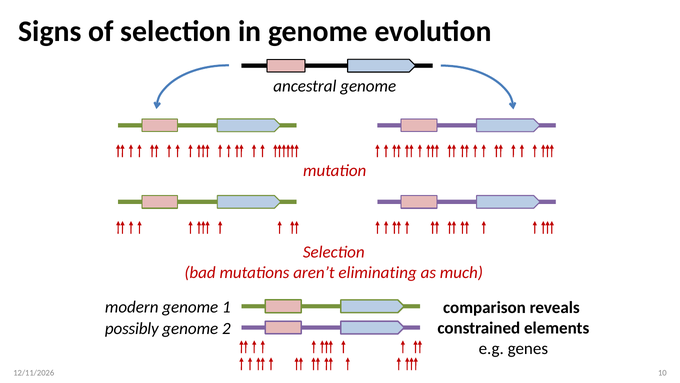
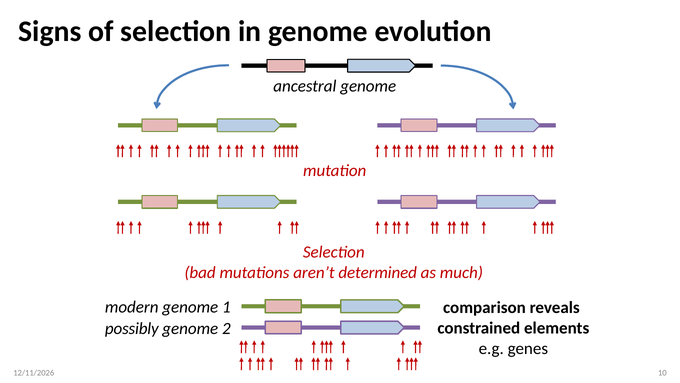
eliminating: eliminating -> determined
